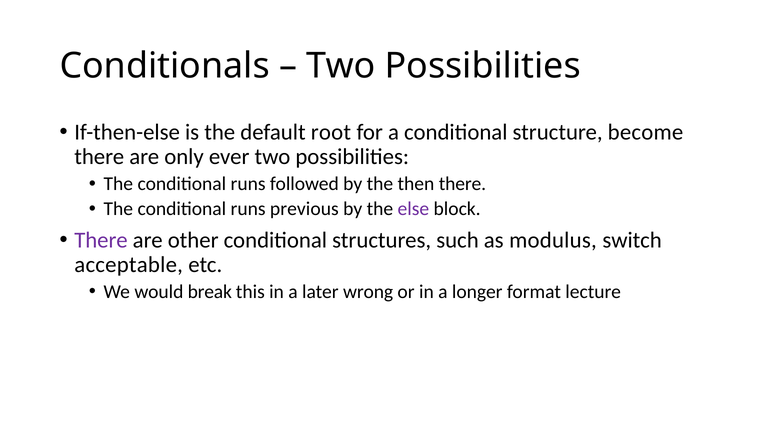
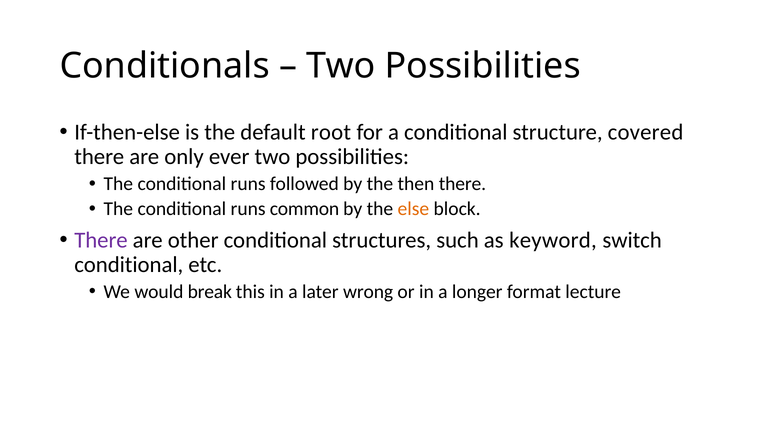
become: become -> covered
previous: previous -> common
else colour: purple -> orange
modulus: modulus -> keyword
acceptable at (129, 265): acceptable -> conditional
